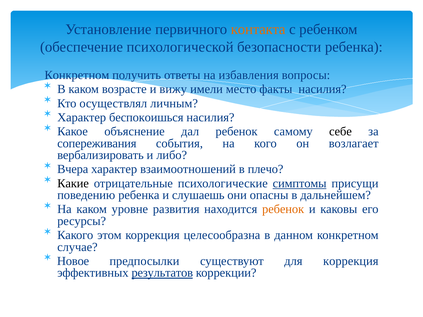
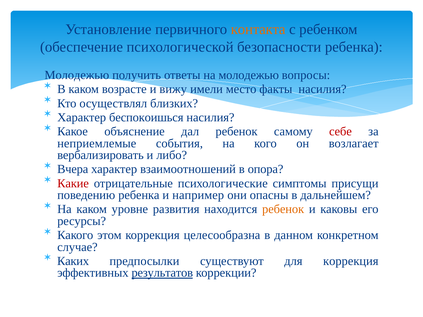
Конкретном at (77, 75): Конкретном -> Молодежью
на избавления: избавления -> молодежью
личным: личным -> близких
себе colour: black -> red
сопереживания: сопереживания -> неприемлемые
плечо: плечо -> опора
Какие colour: black -> red
симптомы underline: present -> none
слушаешь: слушаешь -> например
Новое: Новое -> Каких
